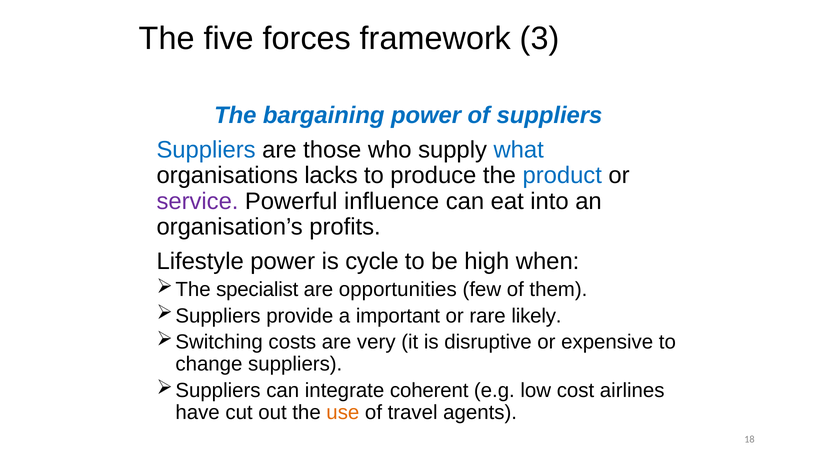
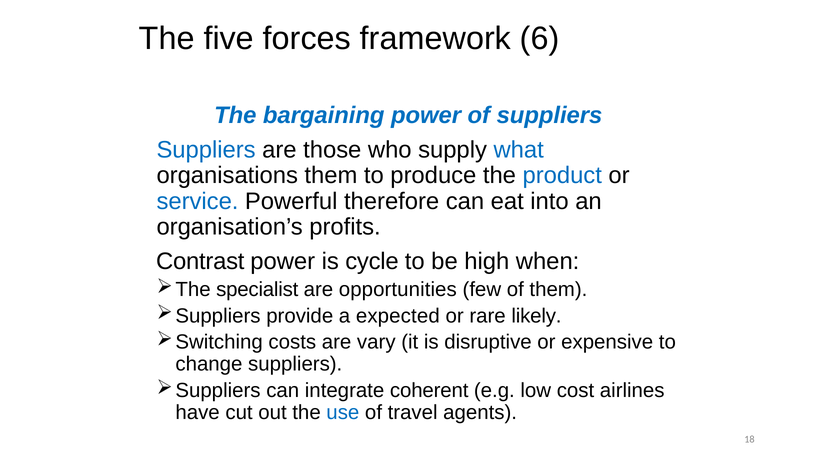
3: 3 -> 6
organisations lacks: lacks -> them
service colour: purple -> blue
influence: influence -> therefore
Lifestyle: Lifestyle -> Contrast
important: important -> expected
very: very -> vary
use colour: orange -> blue
